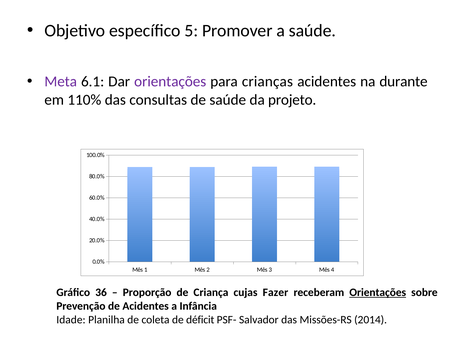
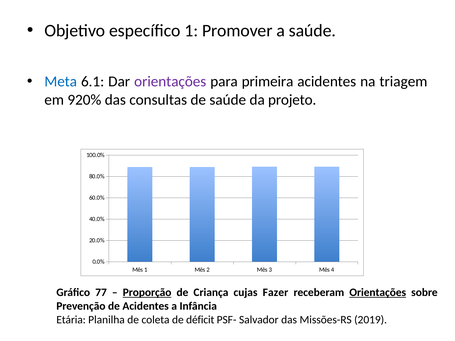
específico 5: 5 -> 1
Meta colour: purple -> blue
crianças: crianças -> primeira
durante: durante -> triagem
110%: 110% -> 920%
36: 36 -> 77
Proporção underline: none -> present
Idade: Idade -> Etária
2014: 2014 -> 2019
